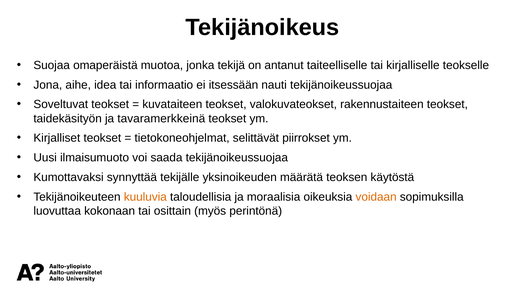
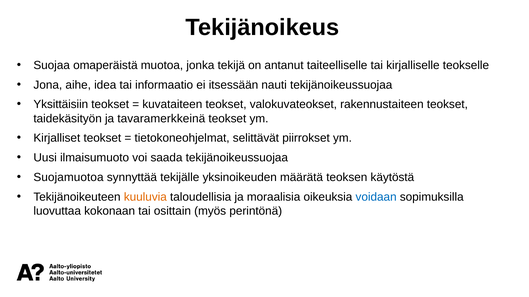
Soveltuvat: Soveltuvat -> Yksittäisiin
Kumottavaksi: Kumottavaksi -> Suojamuotoa
voidaan colour: orange -> blue
